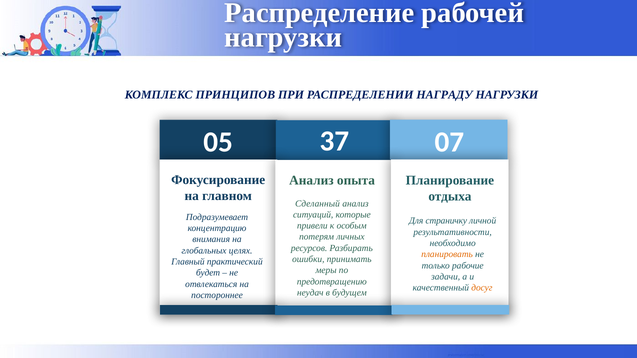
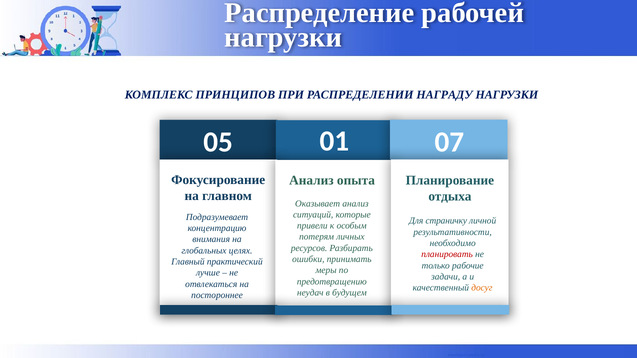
37: 37 -> 01
Сделанный: Сделанный -> Оказывает
планировать colour: orange -> red
будет: будет -> лучше
